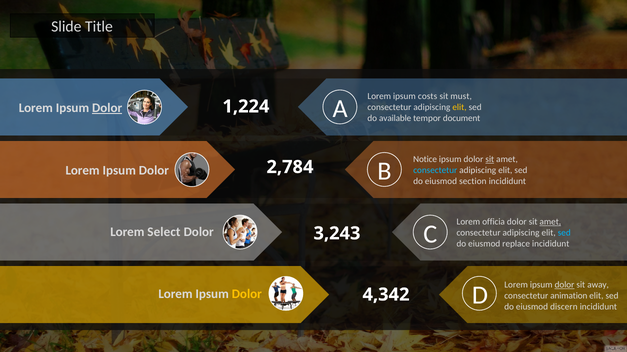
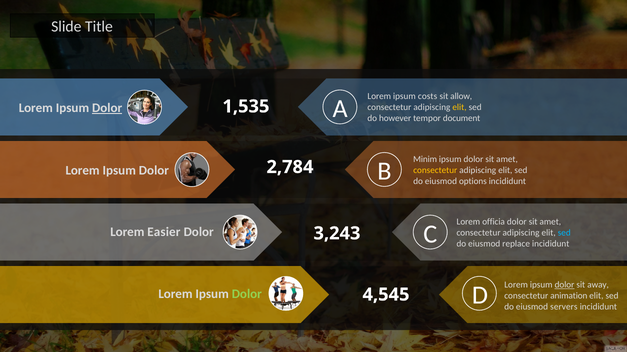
must: must -> allow
1,224: 1,224 -> 1,535
available: available -> however
Notice: Notice -> Minim
sit at (490, 160) underline: present -> none
consectetur at (435, 171) colour: light blue -> yellow
section: section -> options
amet at (550, 222) underline: present -> none
Select: Select -> Easier
Dolor at (247, 295) colour: yellow -> light green
4,342: 4,342 -> 4,545
discern: discern -> servers
